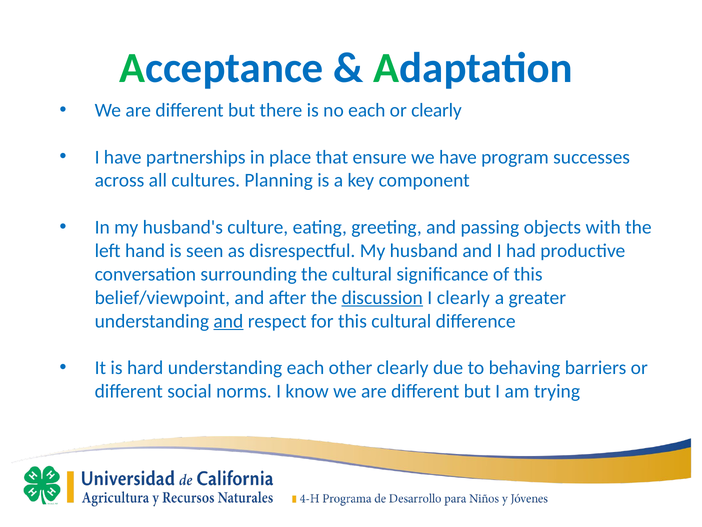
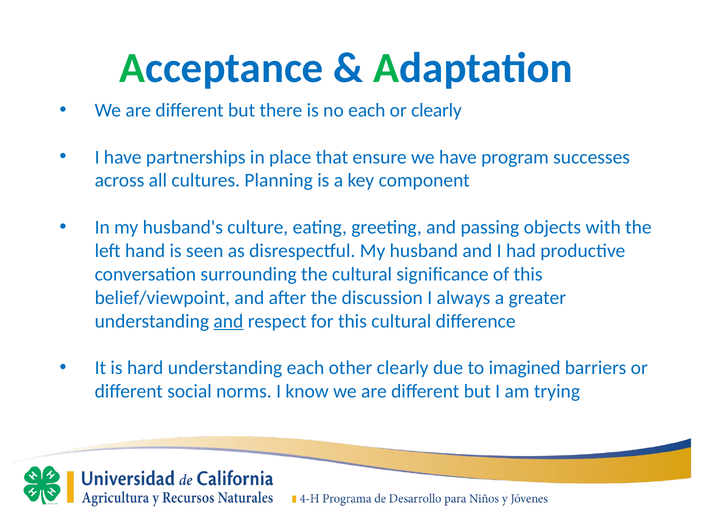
discussion underline: present -> none
I clearly: clearly -> always
behaving: behaving -> imagined
